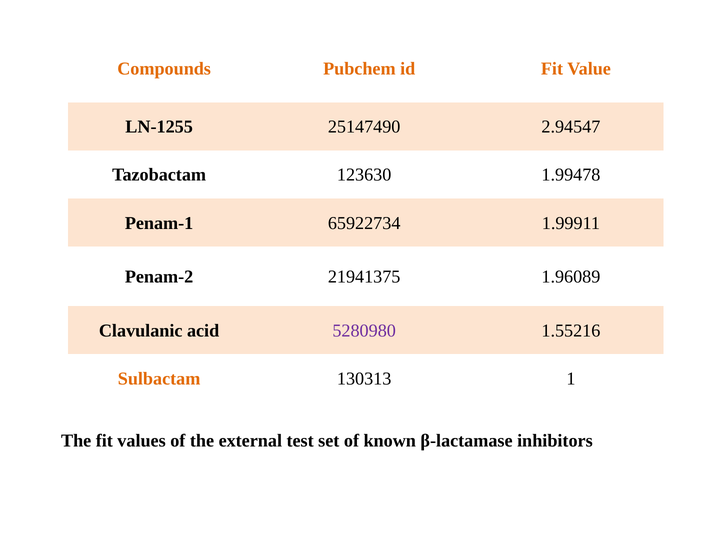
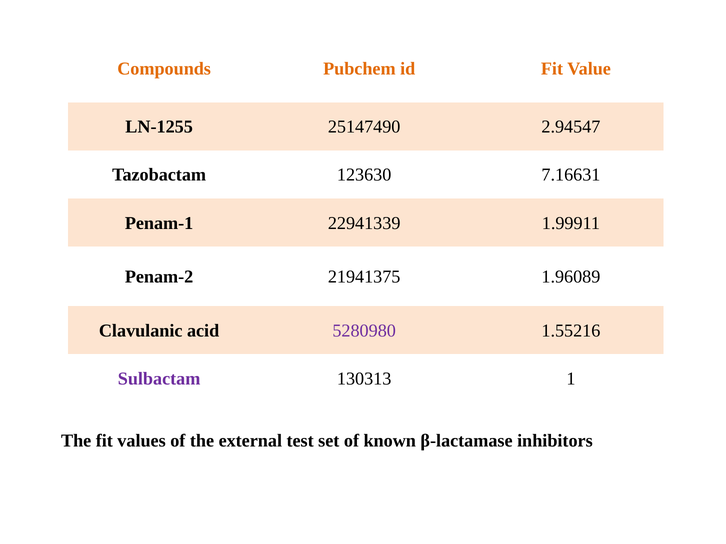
1.99478: 1.99478 -> 7.16631
65922734: 65922734 -> 22941339
Sulbactam colour: orange -> purple
